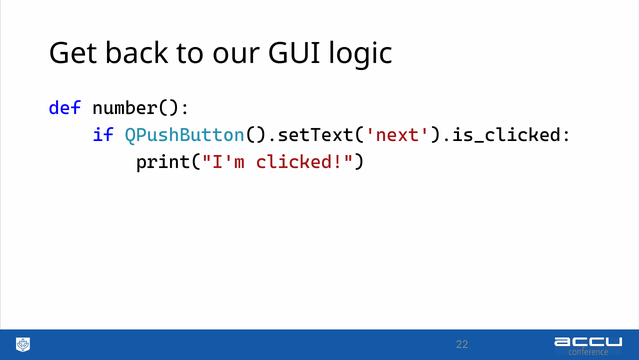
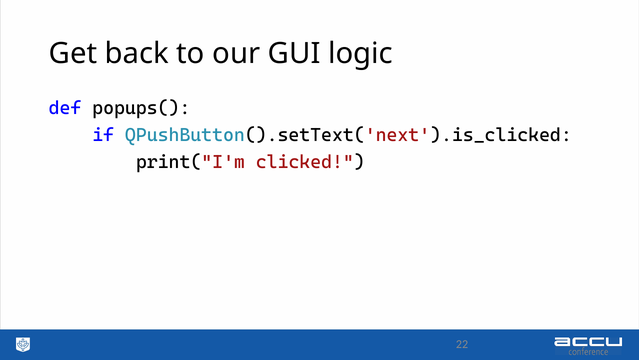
number(: number( -> popups(
